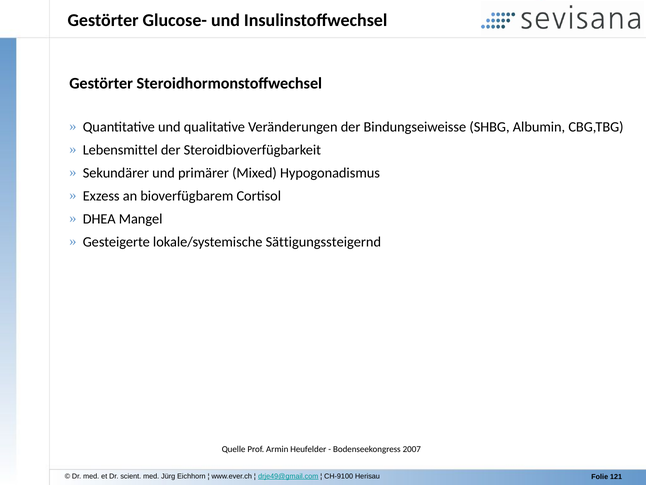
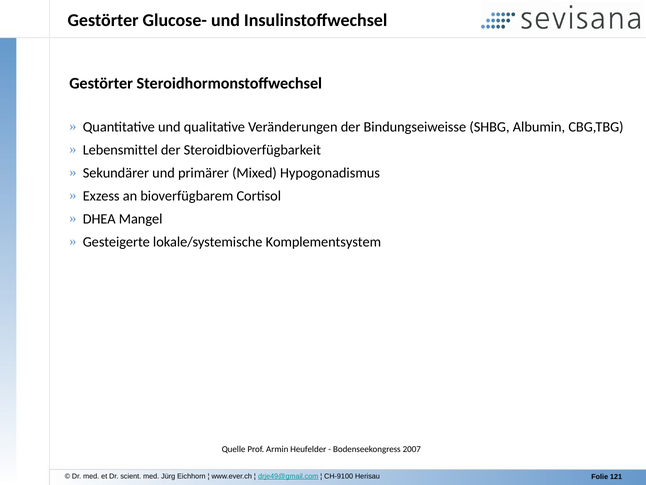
Sättigungssteigernd: Sättigungssteigernd -> Komplementsystem
